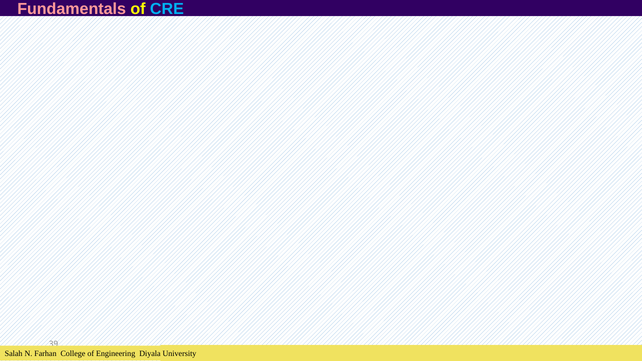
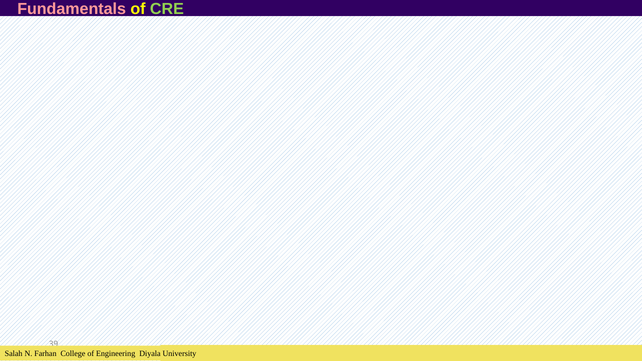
CRE colour: light blue -> light green
